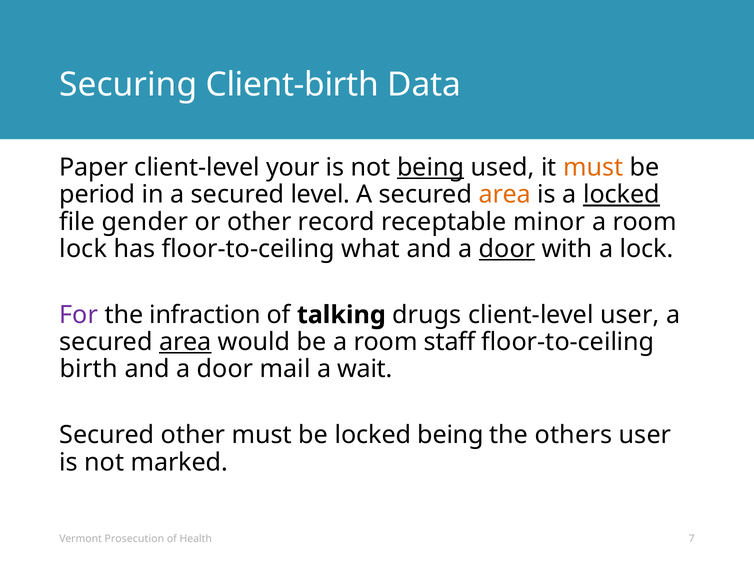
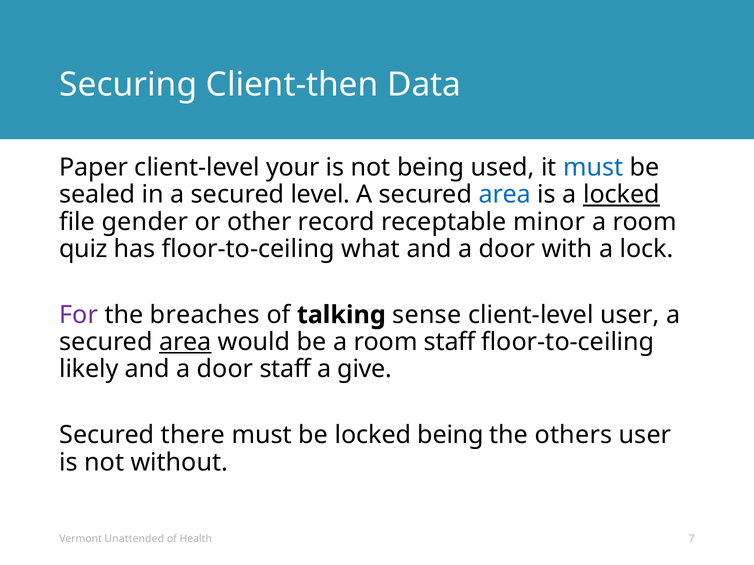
Client-birth: Client-birth -> Client-then
being at (431, 168) underline: present -> none
must at (593, 168) colour: orange -> blue
period: period -> sealed
area at (505, 195) colour: orange -> blue
lock at (83, 249): lock -> quiz
door at (507, 249) underline: present -> none
infraction: infraction -> breaches
drugs: drugs -> sense
birth: birth -> likely
door mail: mail -> staff
wait: wait -> give
Secured other: other -> there
marked: marked -> without
Prosecution: Prosecution -> Unattended
